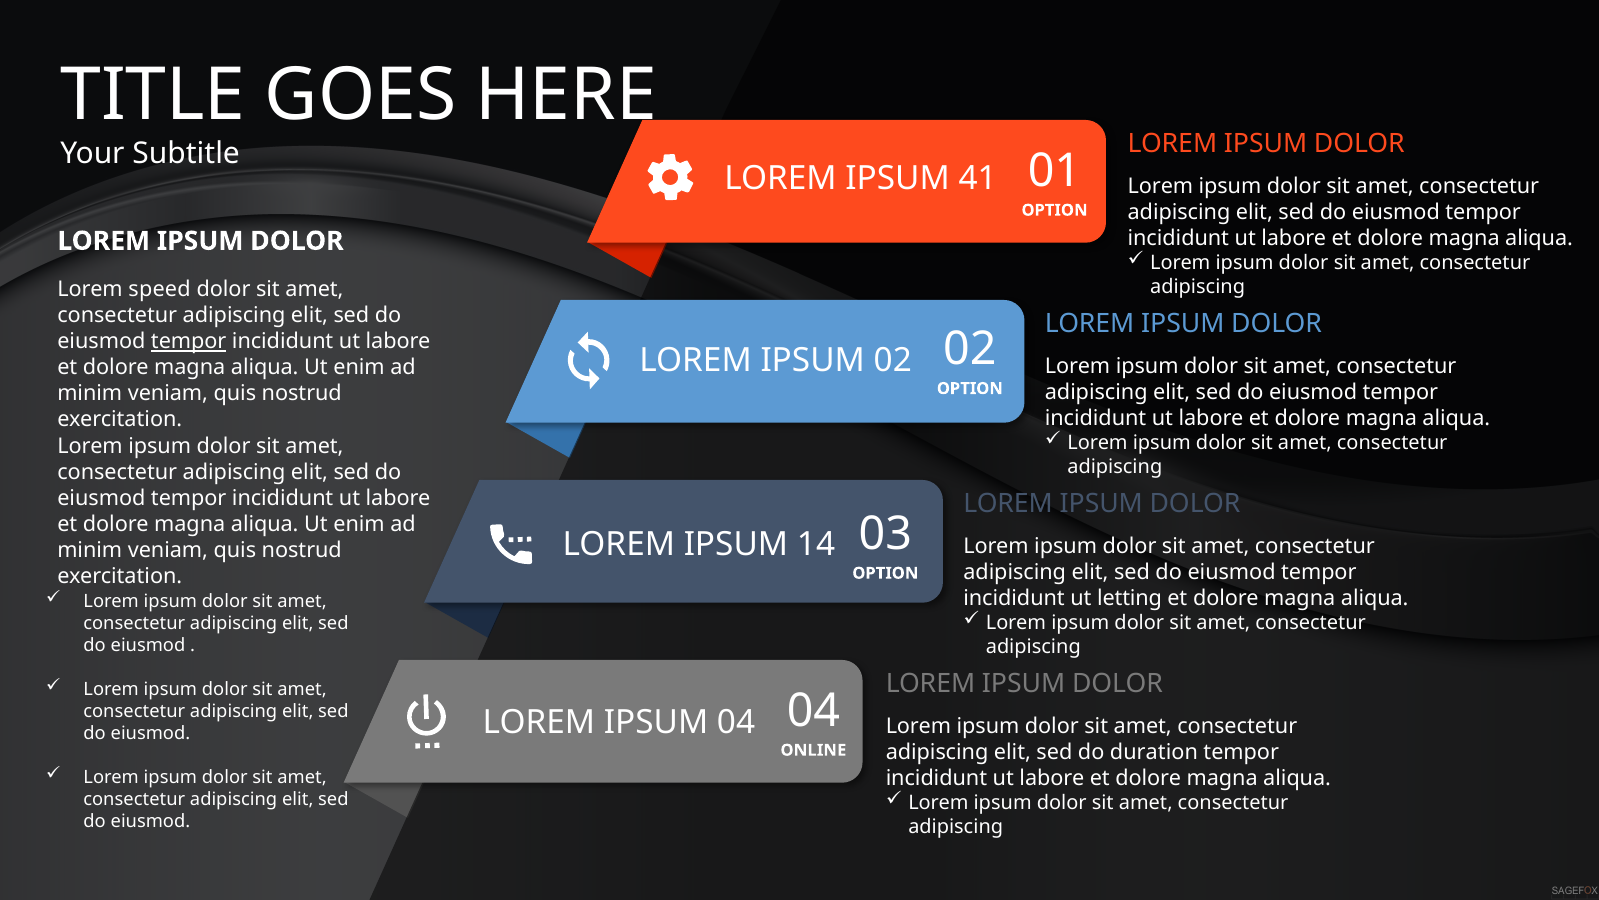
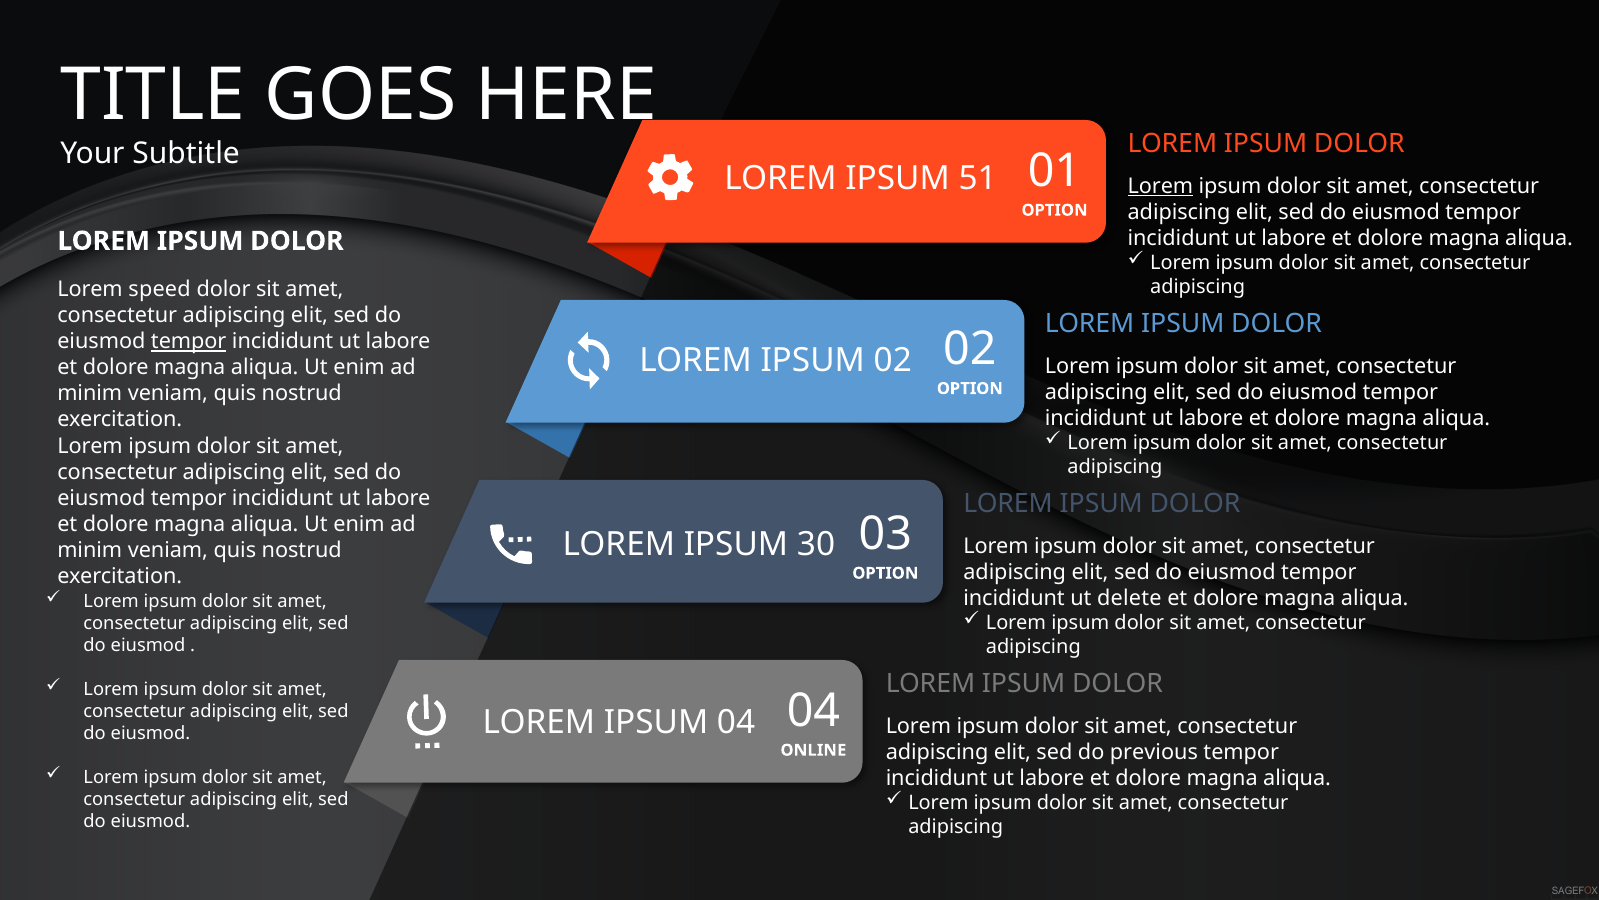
41: 41 -> 51
Lorem at (1160, 186) underline: none -> present
14: 14 -> 30
letting: letting -> delete
duration: duration -> previous
